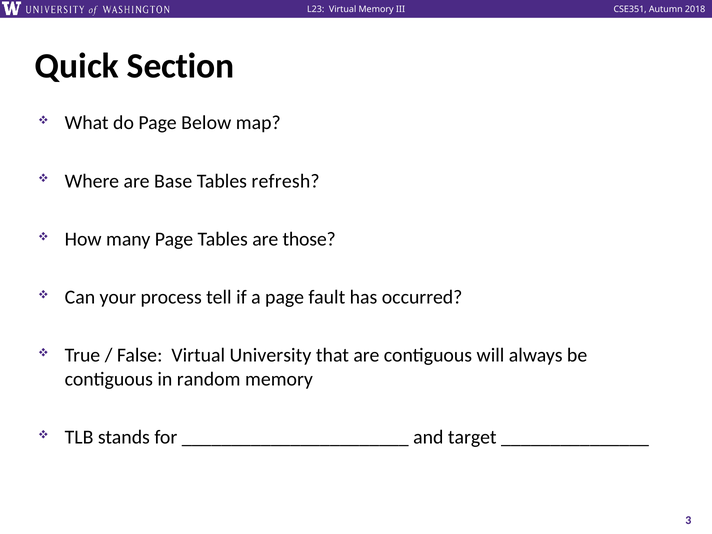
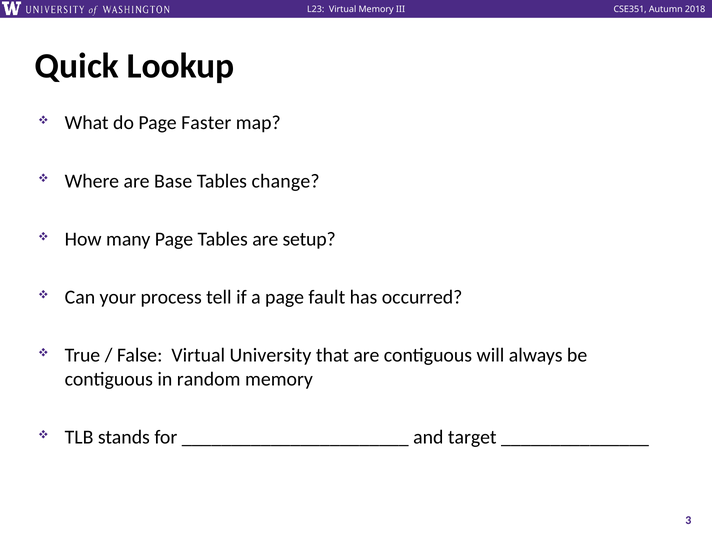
Section: Section -> Lookup
Below: Below -> Faster
refresh: refresh -> change
those: those -> setup
